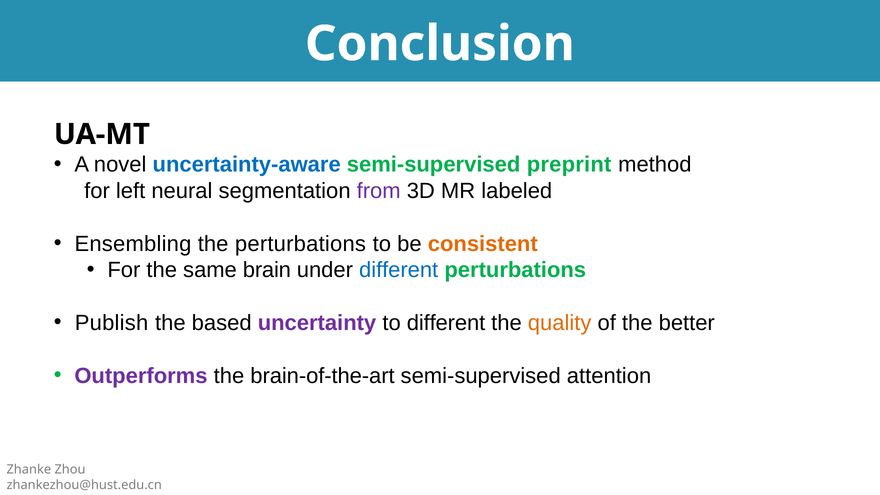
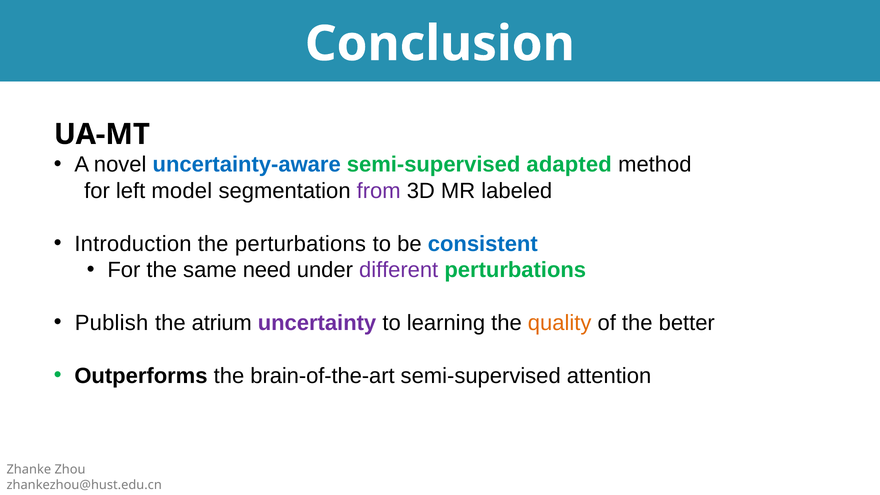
preprint: preprint -> adapted
neural: neural -> model
Ensembling: Ensembling -> Introduction
consistent colour: orange -> blue
brain: brain -> need
different at (399, 270) colour: blue -> purple
based: based -> atrium
to different: different -> learning
Outperforms colour: purple -> black
